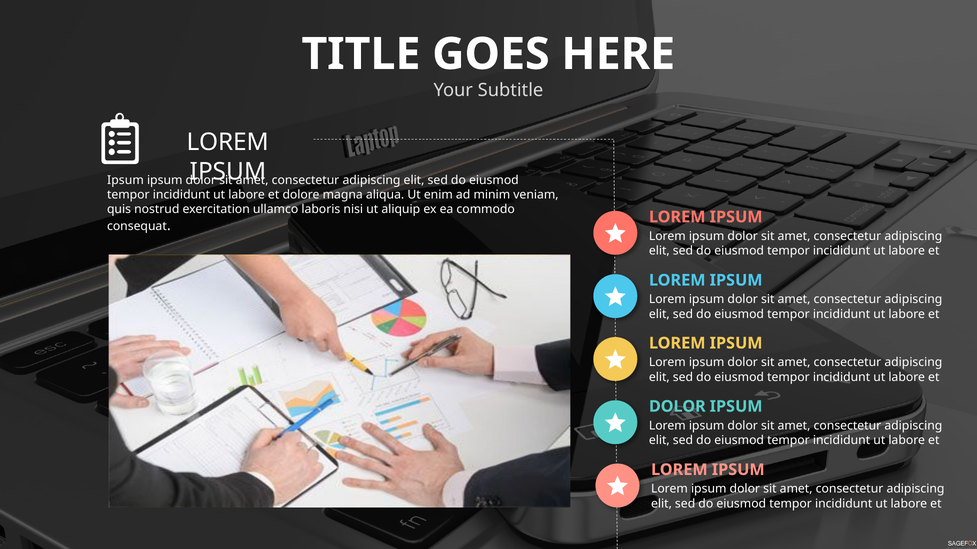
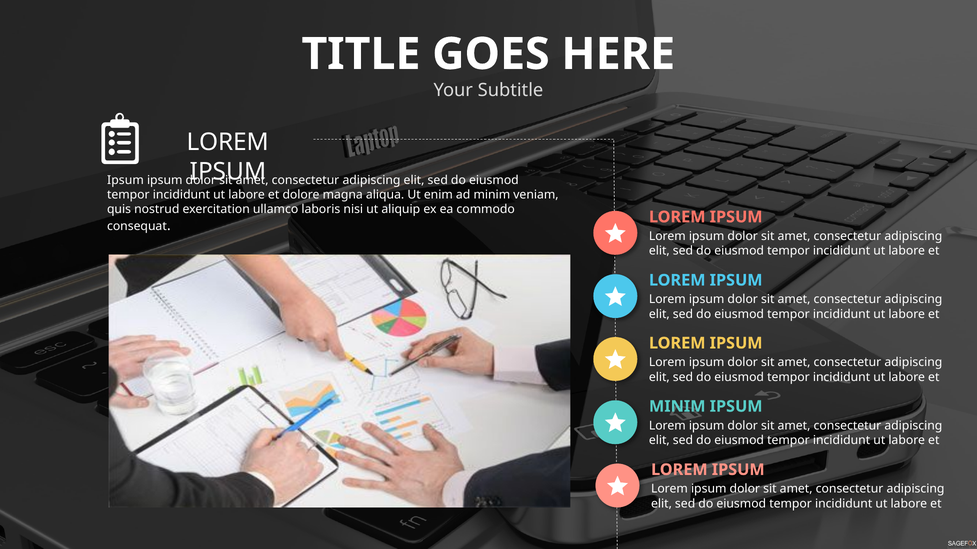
DOLOR at (677, 407): DOLOR -> MINIM
